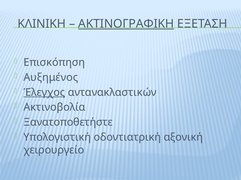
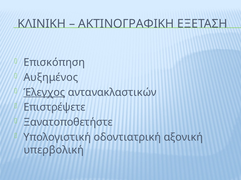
ΑΚΤΙΝΟΓΡΑΦΙΚΗ underline: present -> none
Ακτινοβολία: Ακτινοβολία -> Επιστρέψετε
χειρουργείο: χειρουργείο -> υπερβολική
